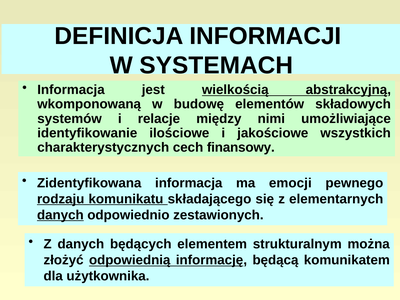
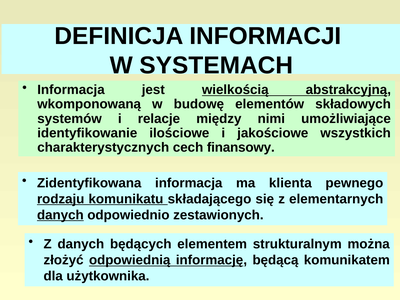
emocji: emocji -> klienta
